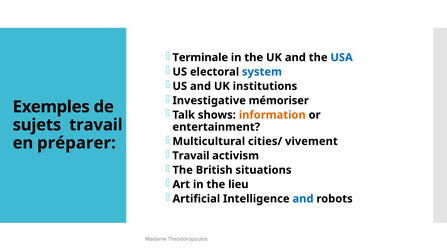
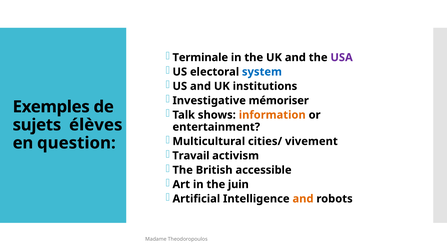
USA colour: blue -> purple
sujets travail: travail -> élèves
préparer: préparer -> question
situations: situations -> accessible
lieu: lieu -> juin
and at (303, 199) colour: blue -> orange
